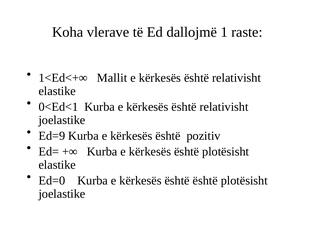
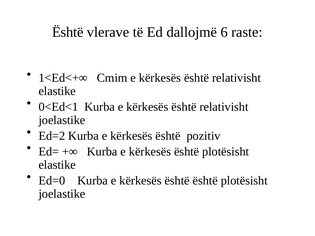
Koha at (68, 32): Koha -> Është
1: 1 -> 6
Mallit: Mallit -> Cmim
Ed=9: Ed=9 -> Ed=2
